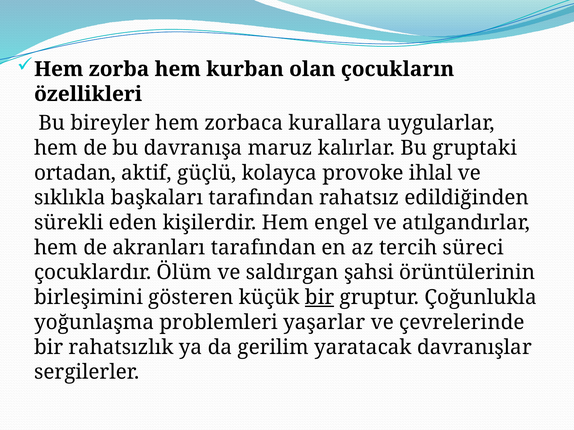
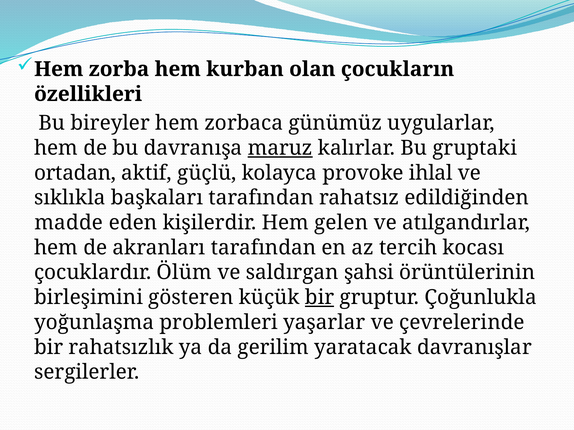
kurallara: kurallara -> günümüz
maruz underline: none -> present
sürekli: sürekli -> madde
engel: engel -> gelen
süreci: süreci -> kocası
